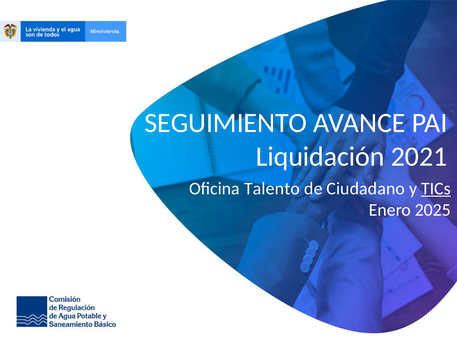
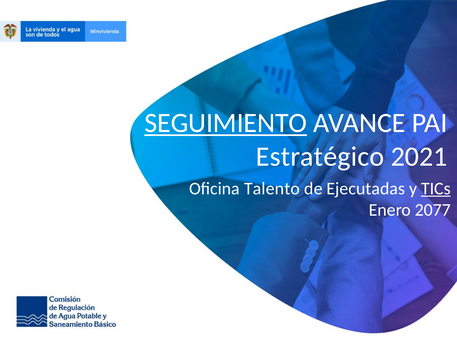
SEGUIMIENTO underline: none -> present
Liquidación: Liquidación -> Estratégico
Ciudadano: Ciudadano -> Ejecutadas
2025: 2025 -> 2077
